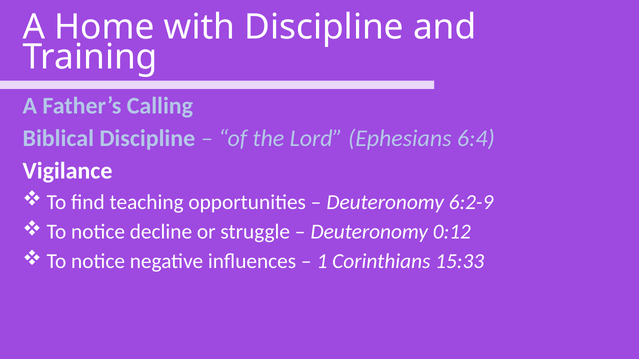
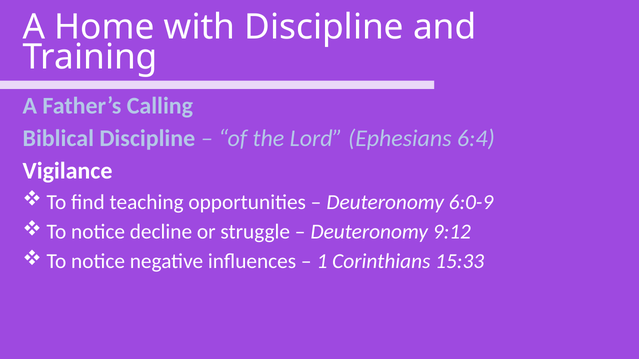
6:2-9: 6:2-9 -> 6:0-9
0:12: 0:12 -> 9:12
